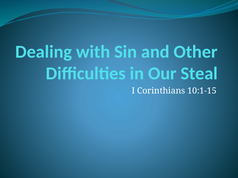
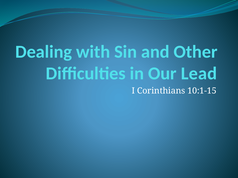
Steal: Steal -> Lead
